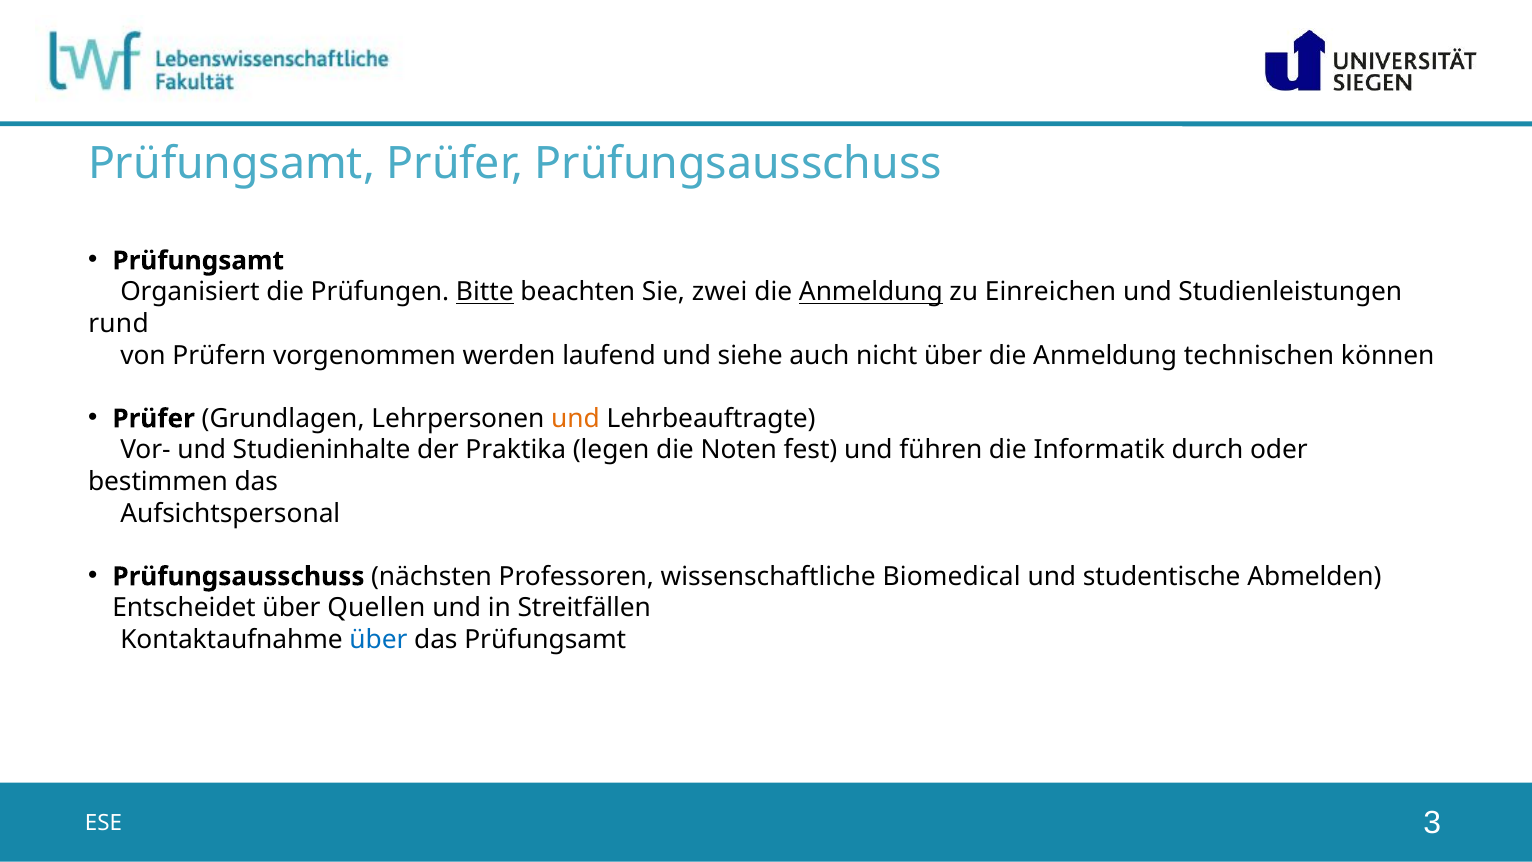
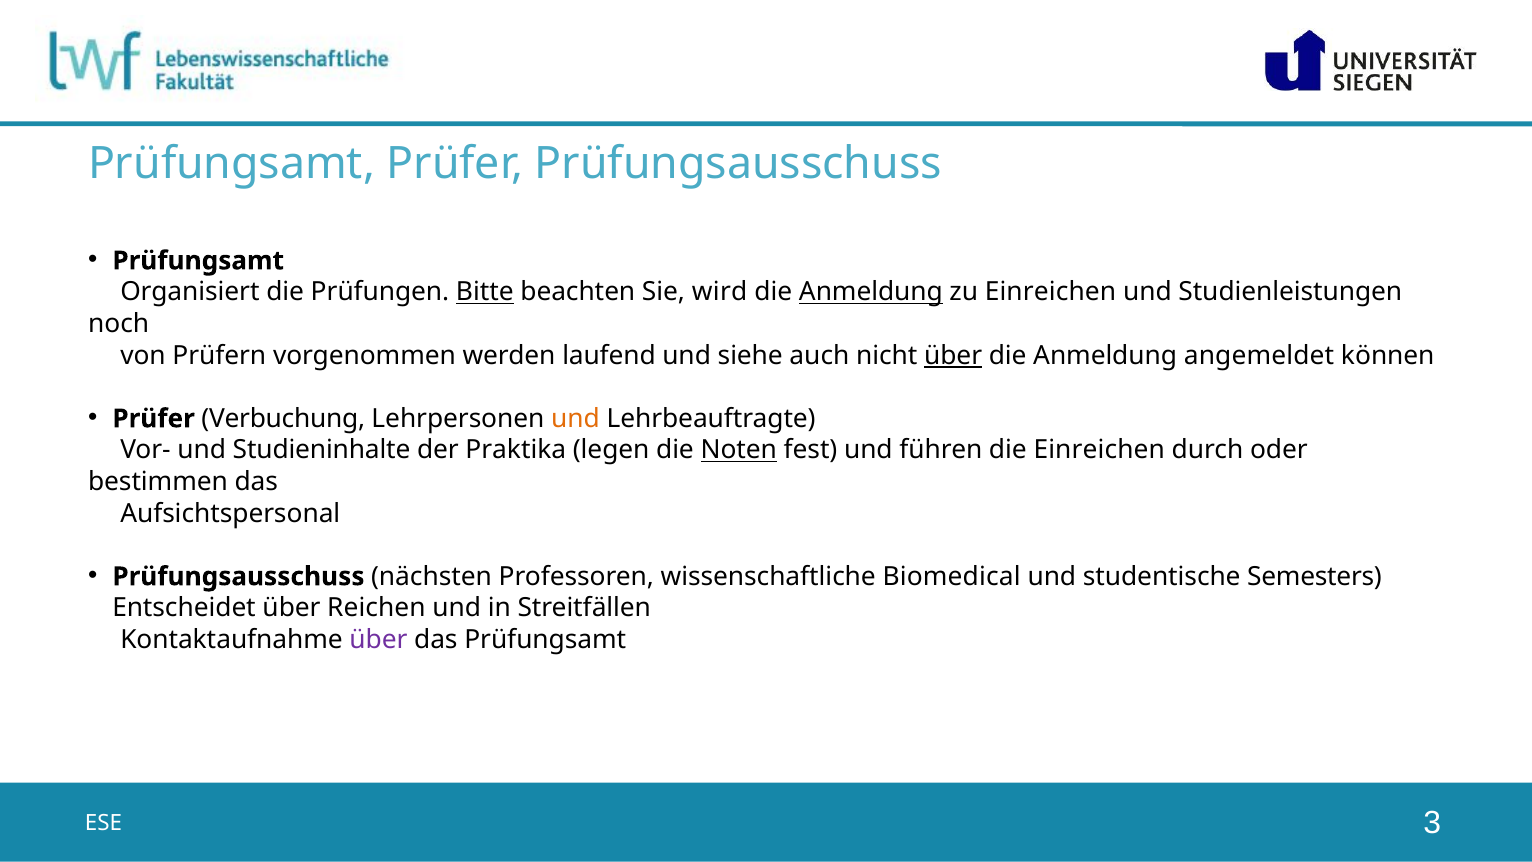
zwei: zwei -> wird
rund: rund -> noch
über at (953, 355) underline: none -> present
technischen: technischen -> angemeldet
Grundlagen: Grundlagen -> Verbuchung
Noten underline: none -> present
die Informatik: Informatik -> Einreichen
Abmelden: Abmelden -> Semesters
Quellen: Quellen -> Reichen
über at (378, 640) colour: blue -> purple
